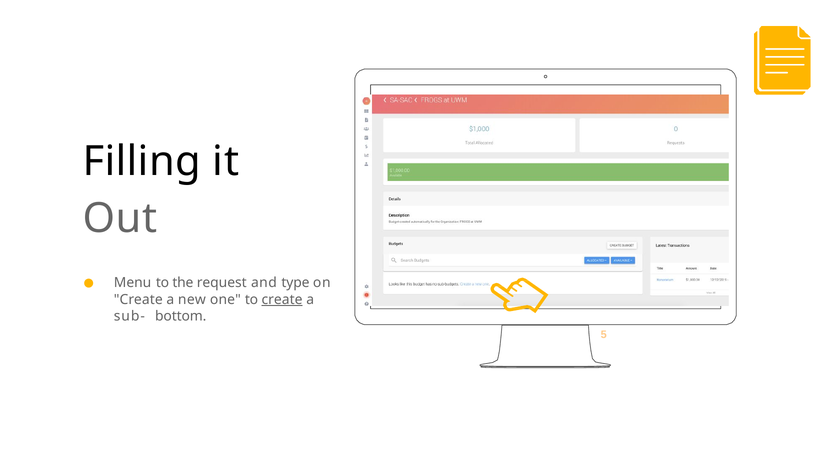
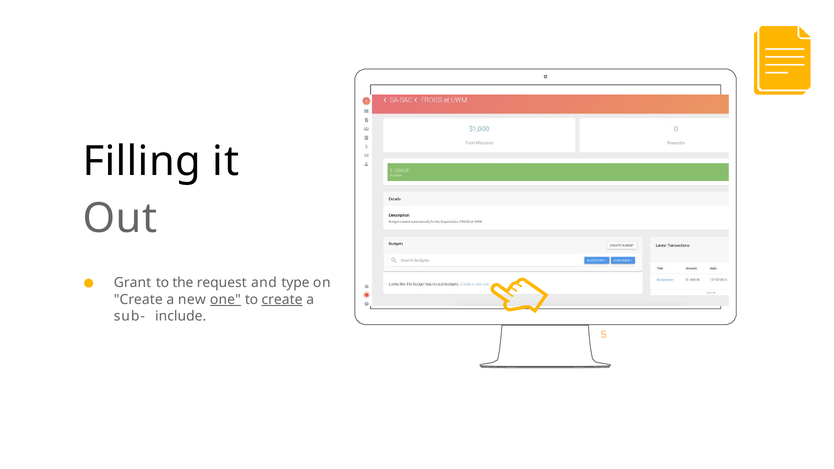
Menu: Menu -> Grant
one underline: none -> present
bottom: bottom -> include
